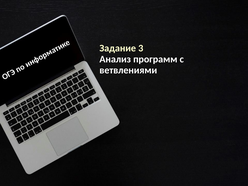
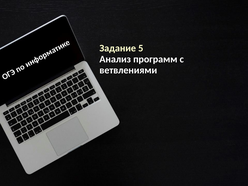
3: 3 -> 5
